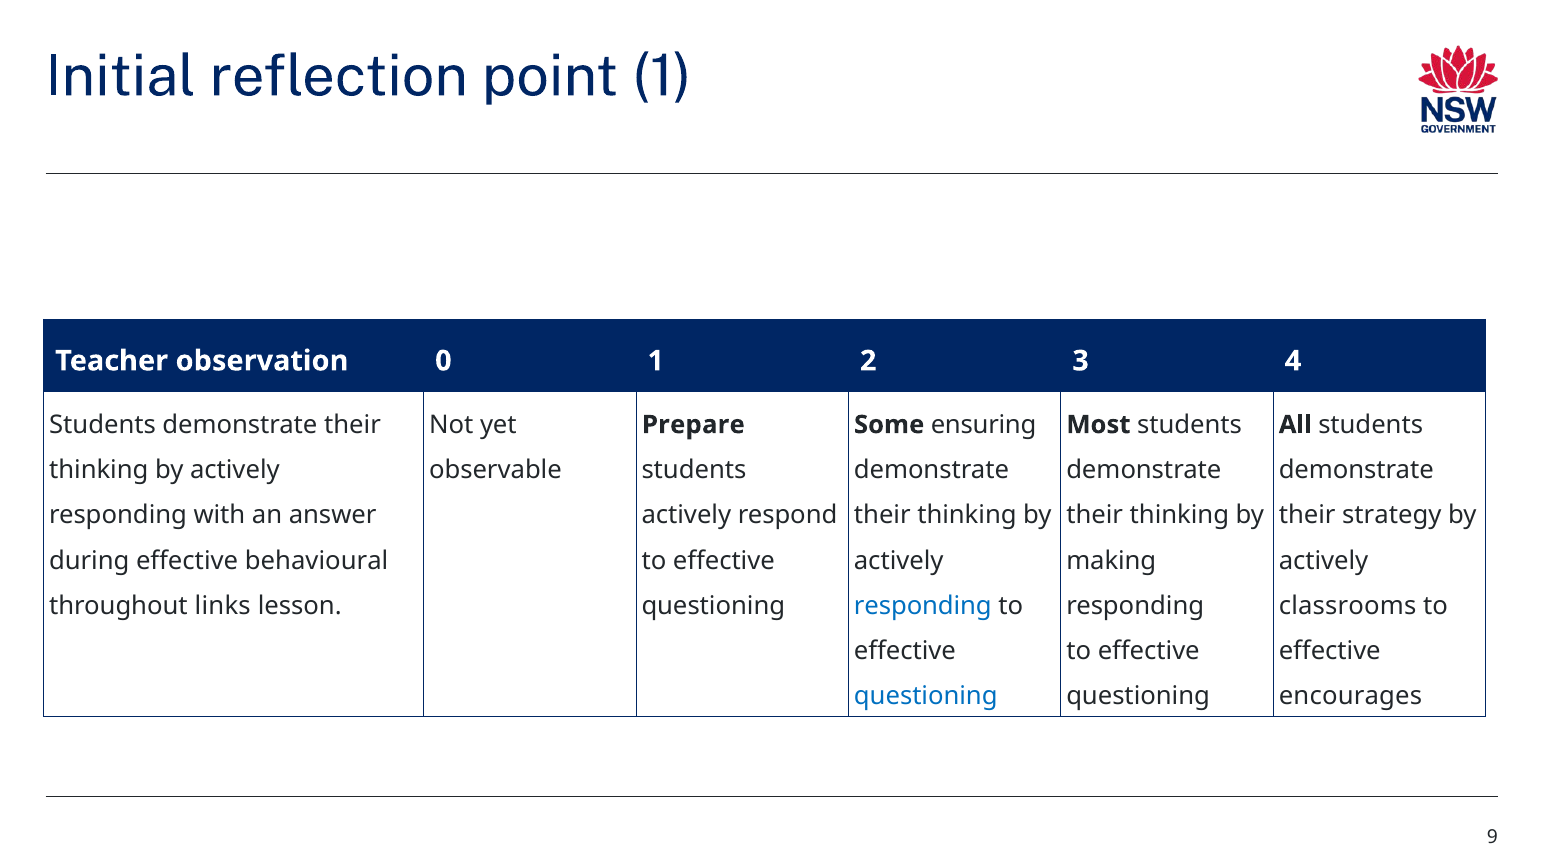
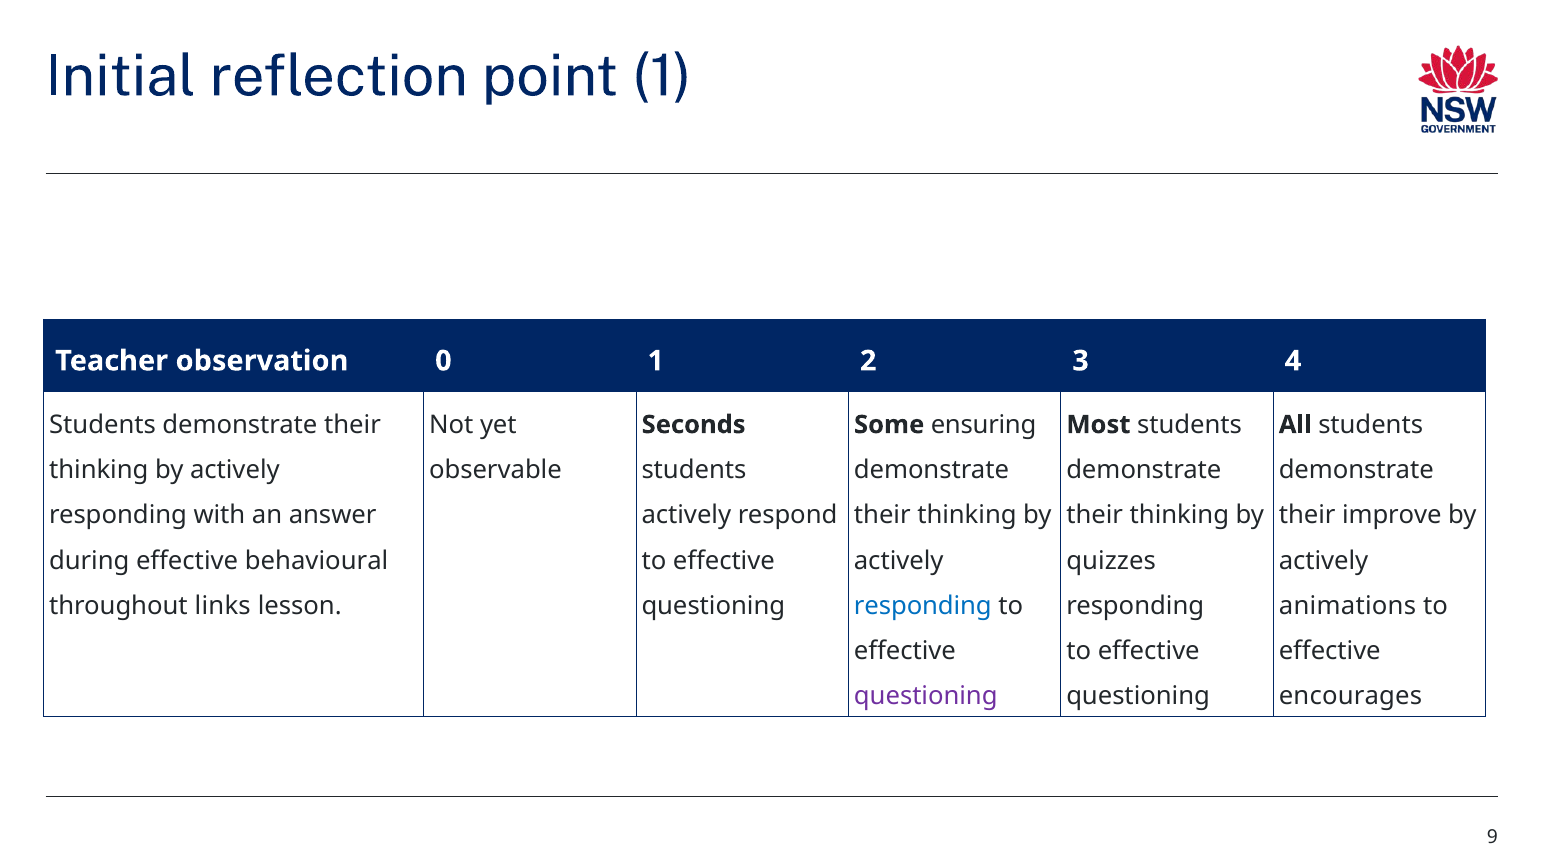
Prepare: Prepare -> Seconds
strategy: strategy -> improve
making: making -> quizzes
classrooms: classrooms -> animations
questioning at (926, 697) colour: blue -> purple
